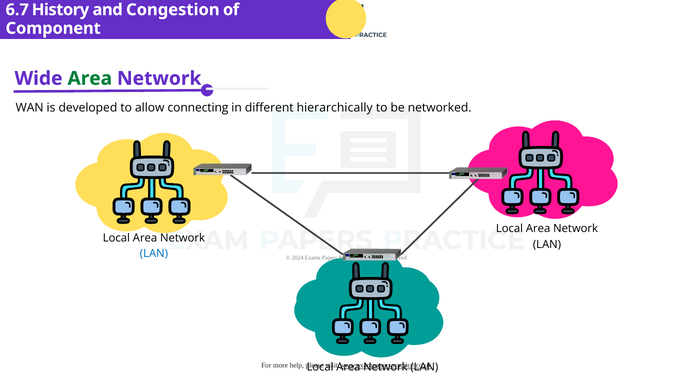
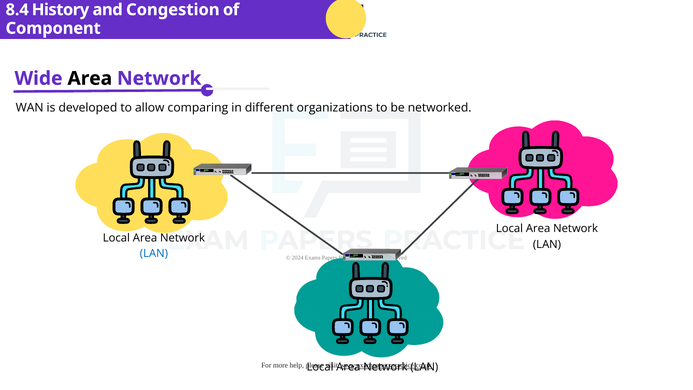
6.7: 6.7 -> 8.4
Area at (90, 78) colour: green -> black
connecting: connecting -> comparing
hierarchically: hierarchically -> organizations
